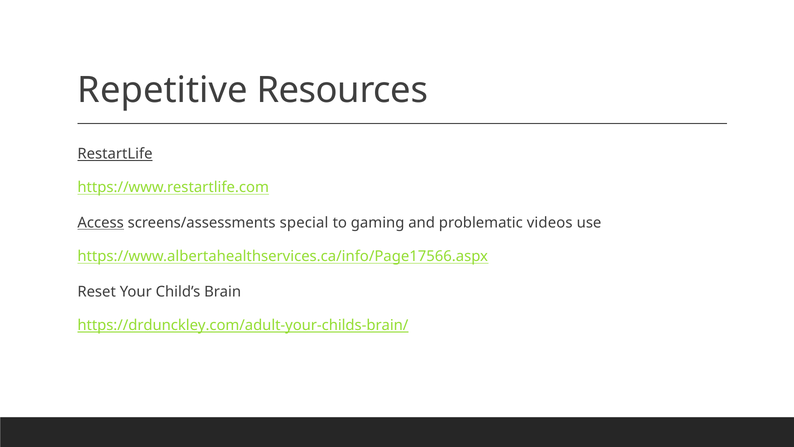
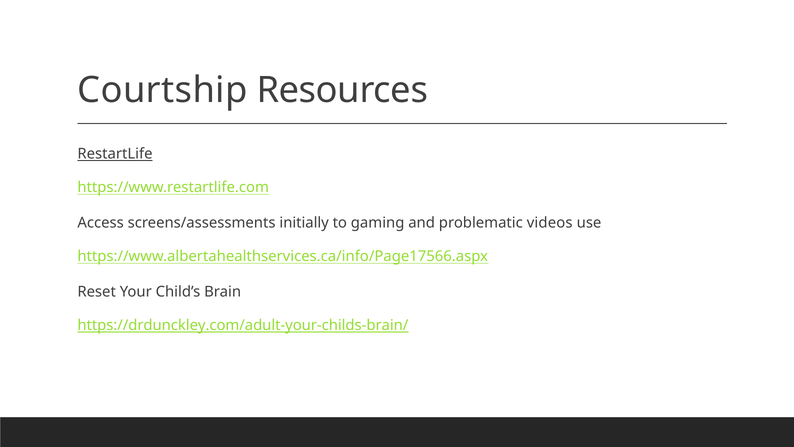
Repetitive: Repetitive -> Courtship
Access underline: present -> none
special: special -> initially
